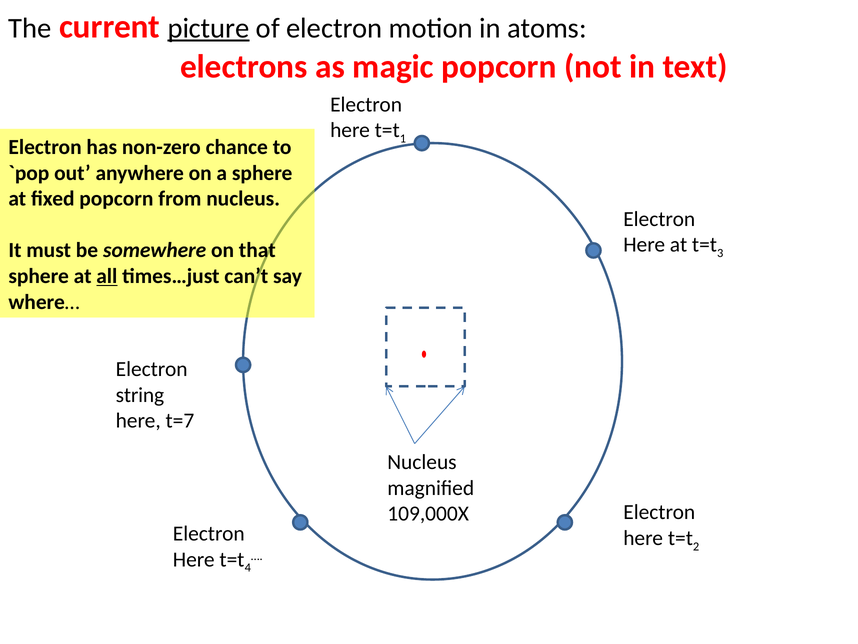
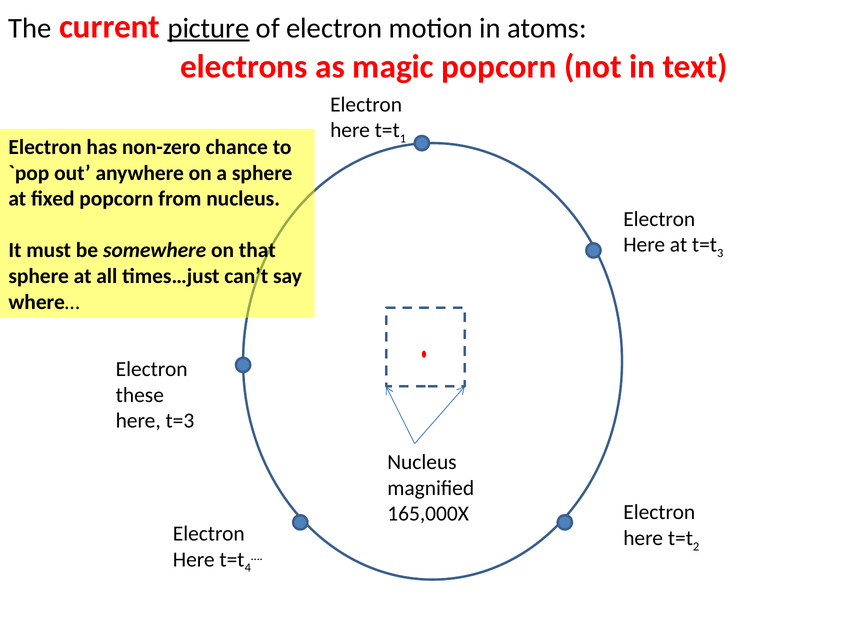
all underline: present -> none
string: string -> these
t=7: t=7 -> t=3
109,000X: 109,000X -> 165,000X
